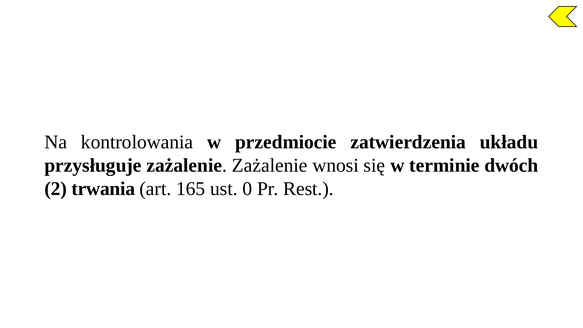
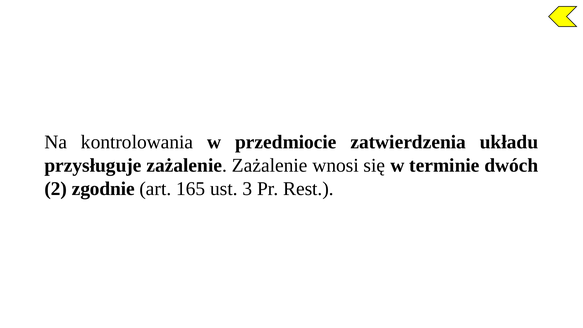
trwania: trwania -> zgodnie
0: 0 -> 3
